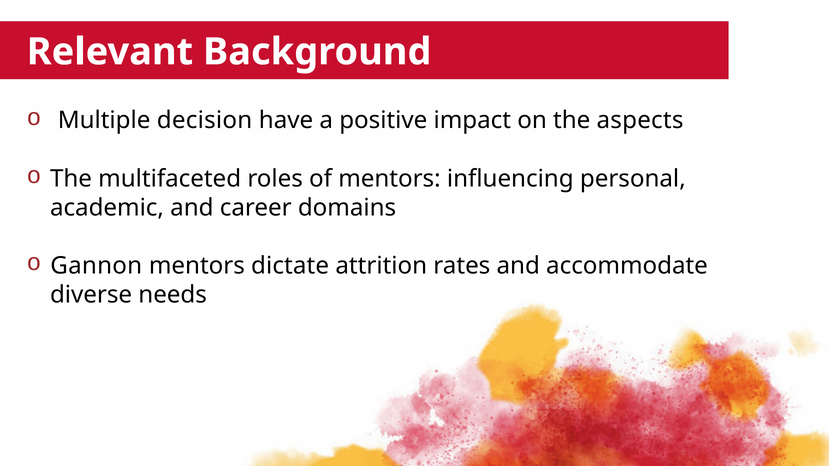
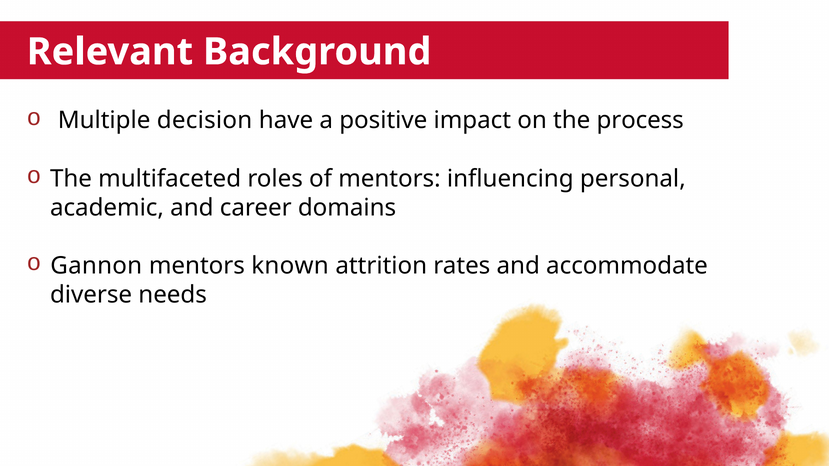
aspects: aspects -> process
dictate: dictate -> known
